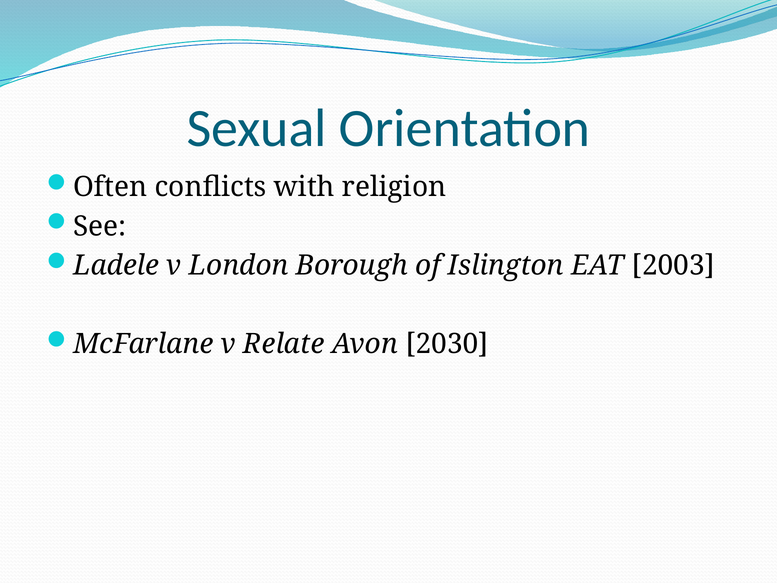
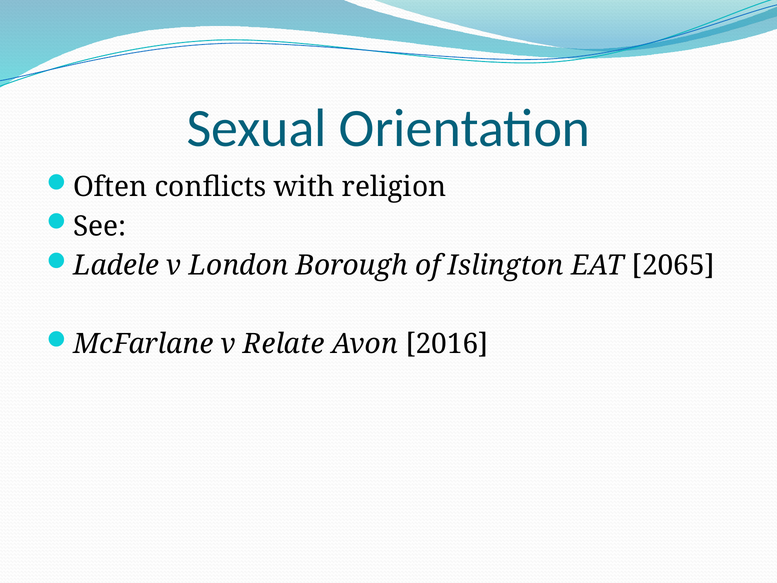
2003: 2003 -> 2065
2030: 2030 -> 2016
